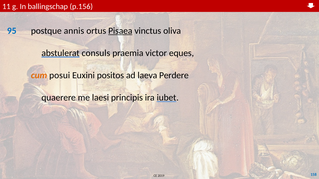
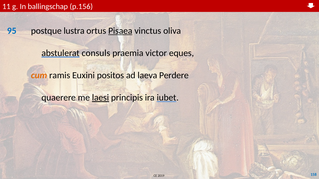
annis: annis -> lustra
posui: posui -> ramis
laesi underline: none -> present
